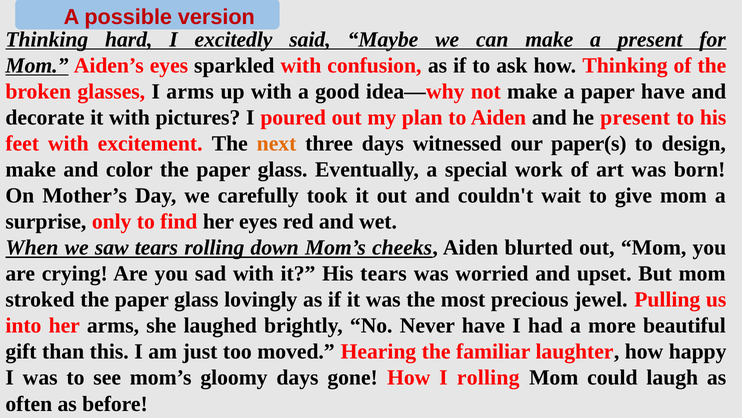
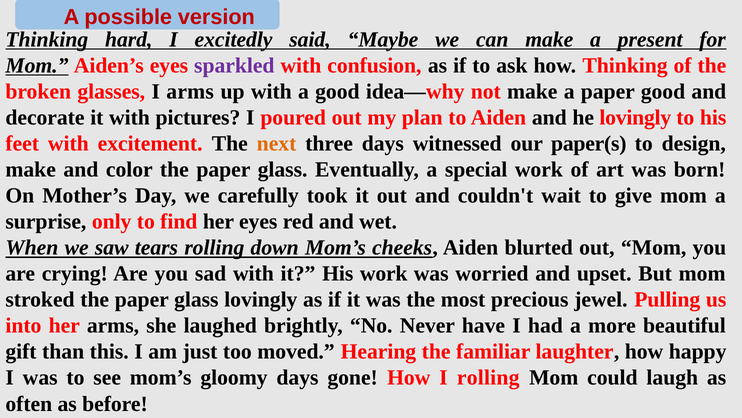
sparkled colour: black -> purple
paper have: have -> good
he present: present -> lovingly
His tears: tears -> work
